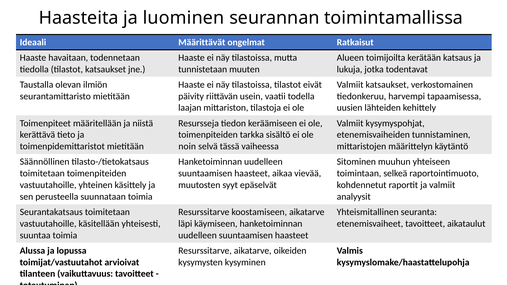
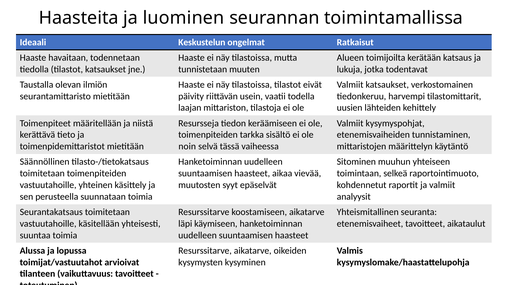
Määrittävät: Määrittävät -> Keskustelun
tapaamisessa: tapaamisessa -> tilastomittarit
